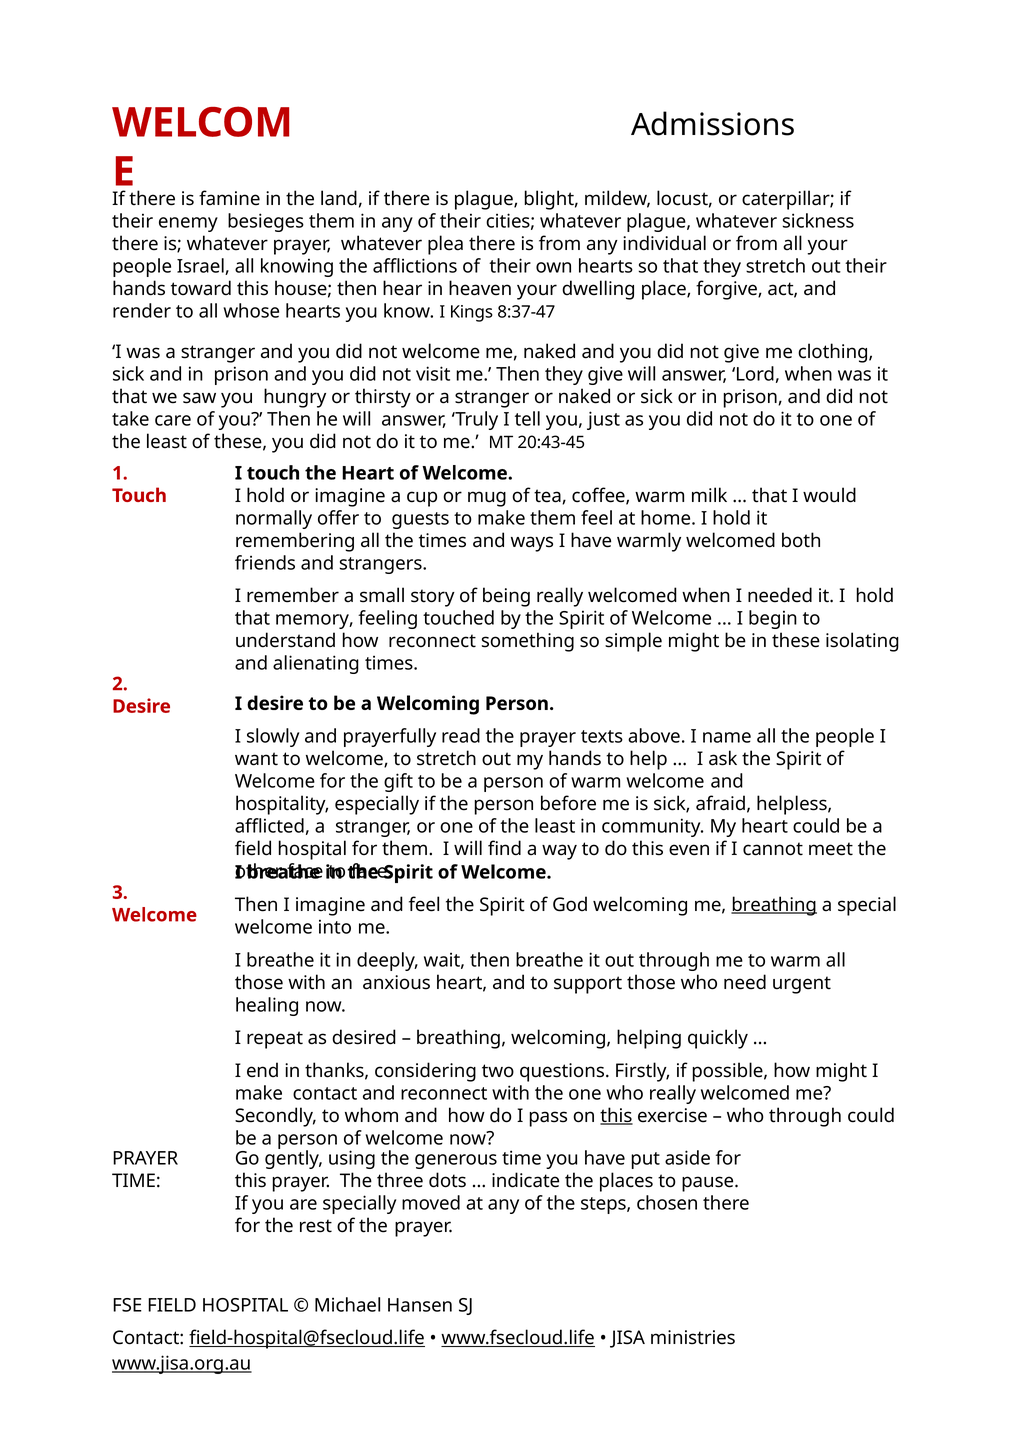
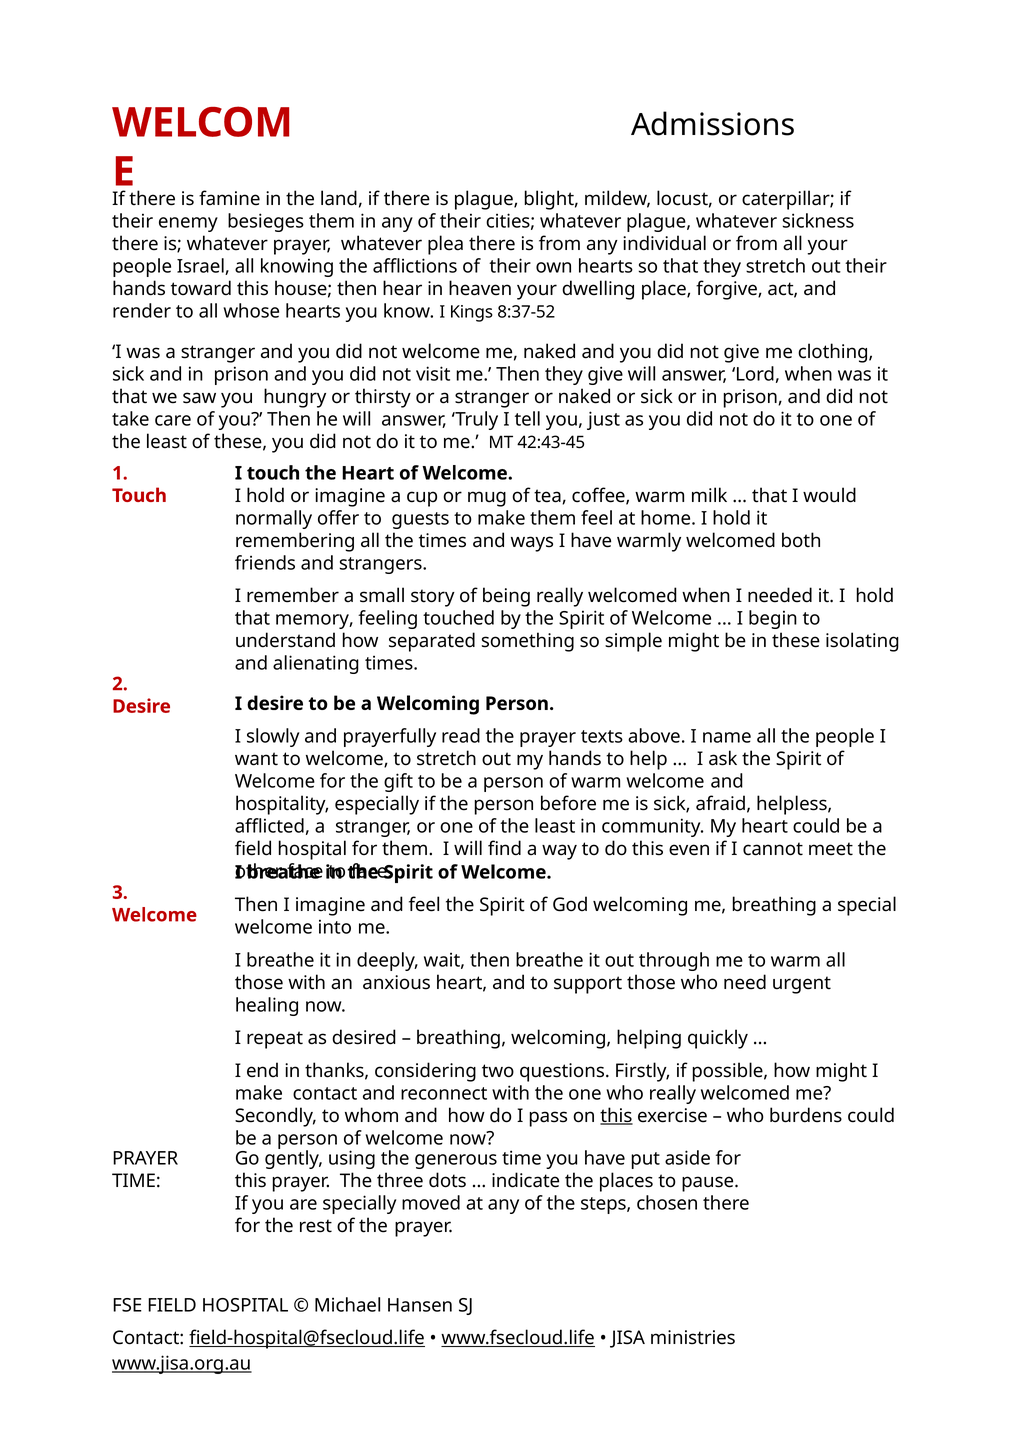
8:37-47: 8:37-47 -> 8:37-52
20:43-45: 20:43-45 -> 42:43-45
how reconnect: reconnect -> separated
breathing at (774, 905) underline: present -> none
who through: through -> burdens
